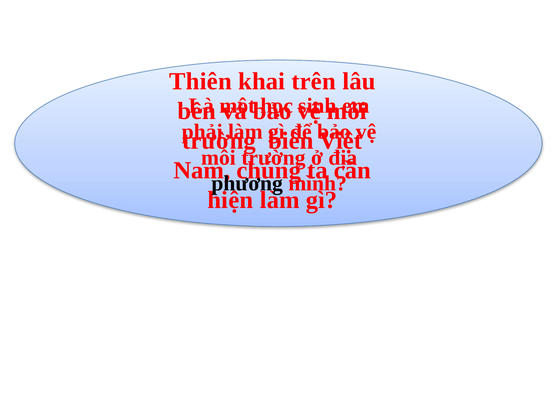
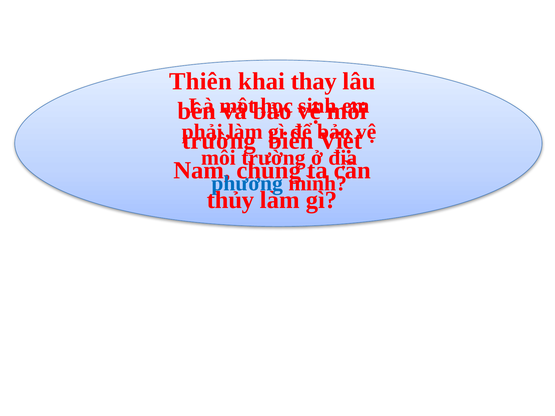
trên: trên -> thay
phương colour: black -> blue
hiện: hiện -> thủy
